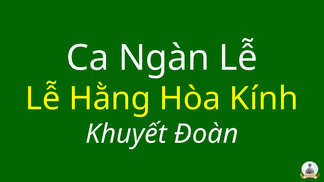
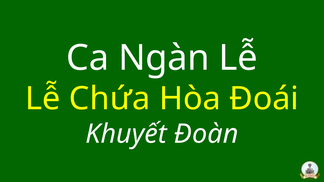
Hằng: Hằng -> Chứa
Kính: Kính -> Đoái
